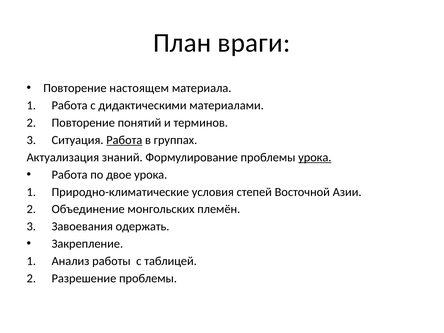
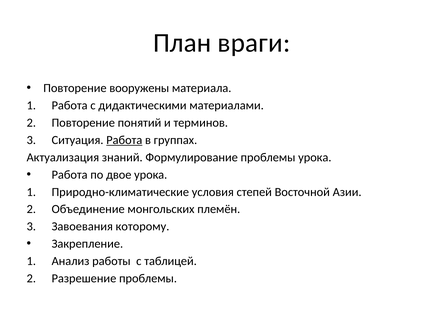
настоящем: настоящем -> вооружены
урока at (315, 157) underline: present -> none
одержать: одержать -> которому
